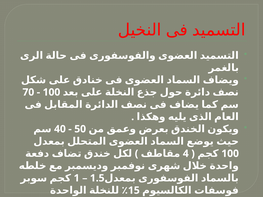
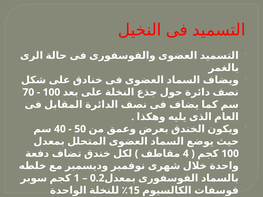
1.5: 1.5 -> 0.2
